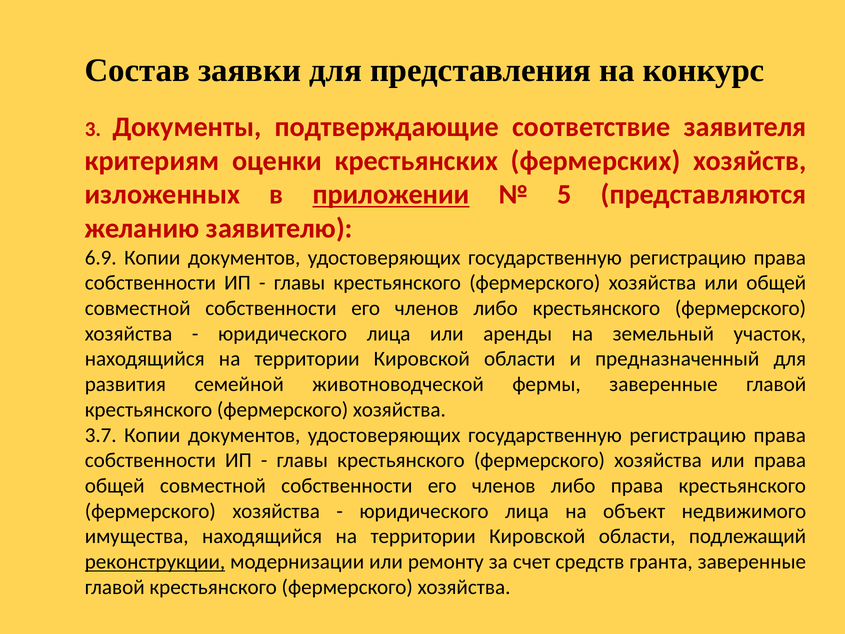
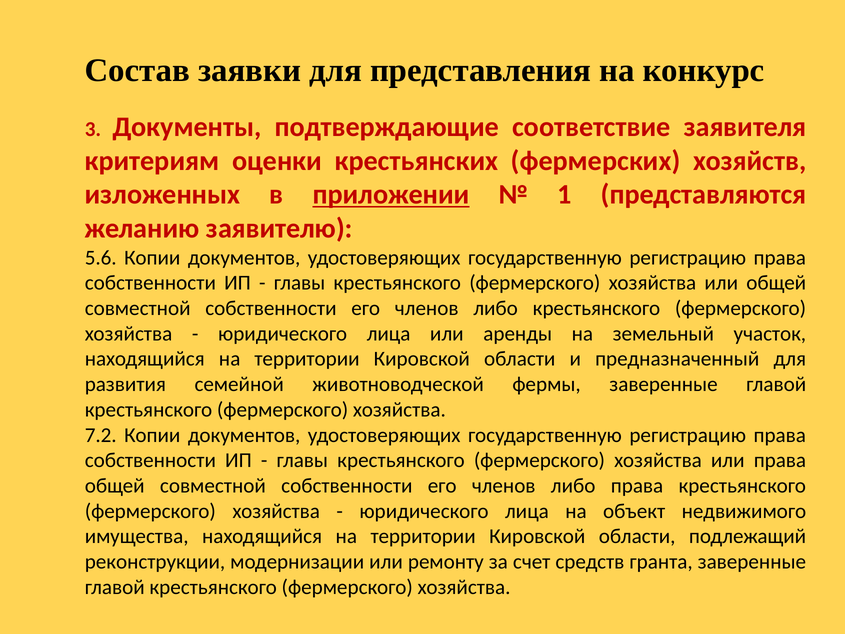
5: 5 -> 1
6.9: 6.9 -> 5.6
3.7: 3.7 -> 7.2
реконструкции underline: present -> none
